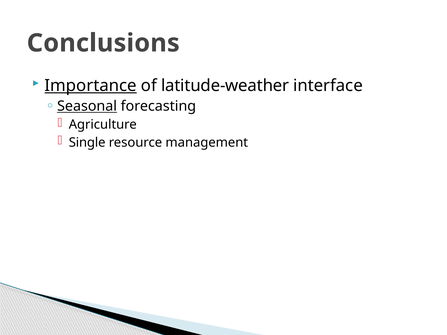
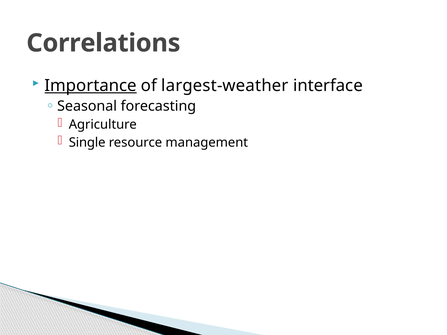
Conclusions: Conclusions -> Correlations
latitude-weather: latitude-weather -> largest-weather
Seasonal underline: present -> none
